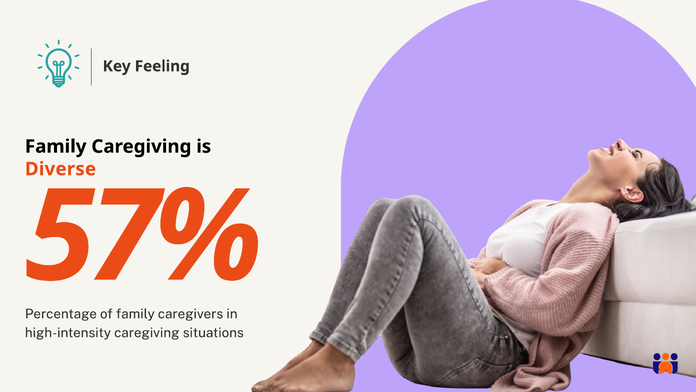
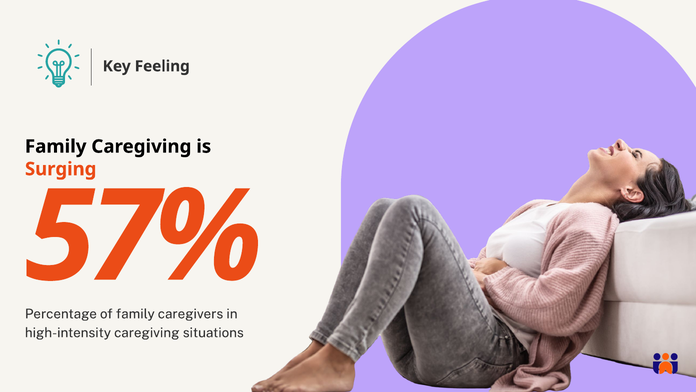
Diverse: Diverse -> Surging
